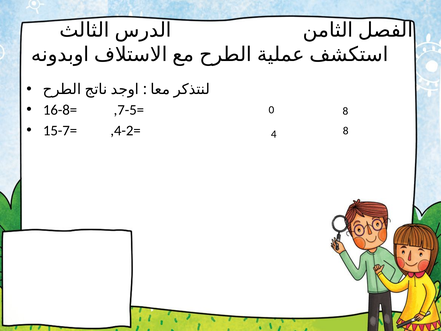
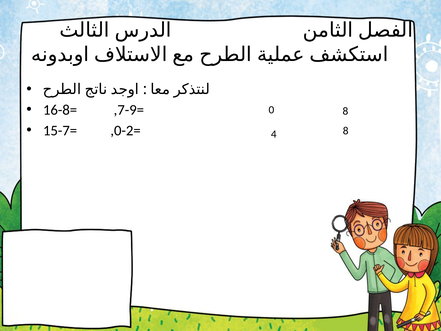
,7-5=: ,7-5= -> ,7-9=
,4-2=: ,4-2= -> ,0-2=
